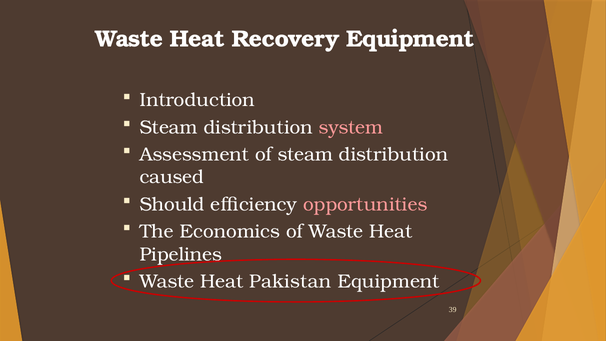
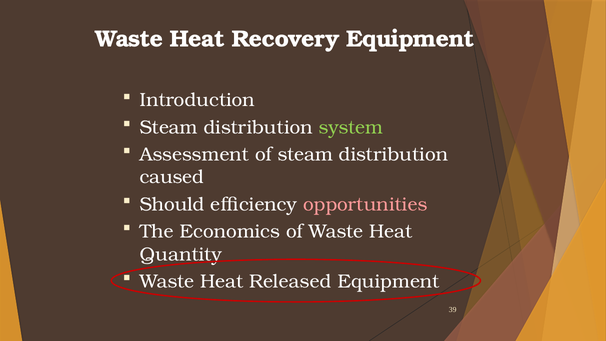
system colour: pink -> light green
Pipelines: Pipelines -> Quantity
Pakistan: Pakistan -> Released
